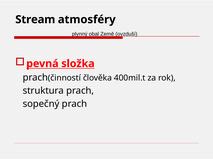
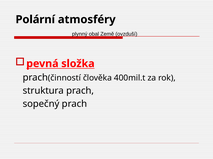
Stream: Stream -> Polární
